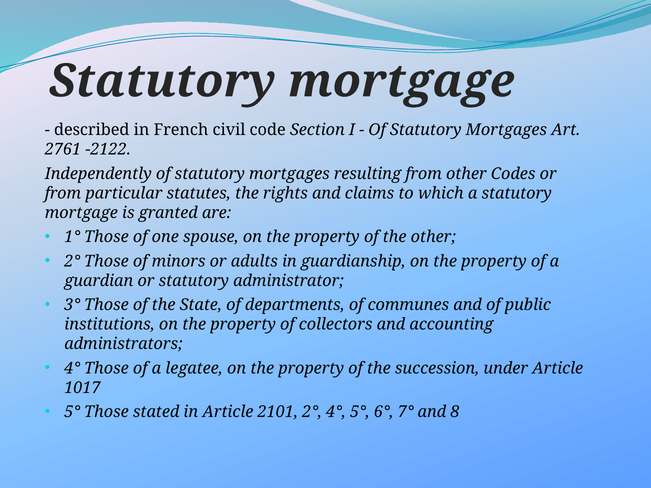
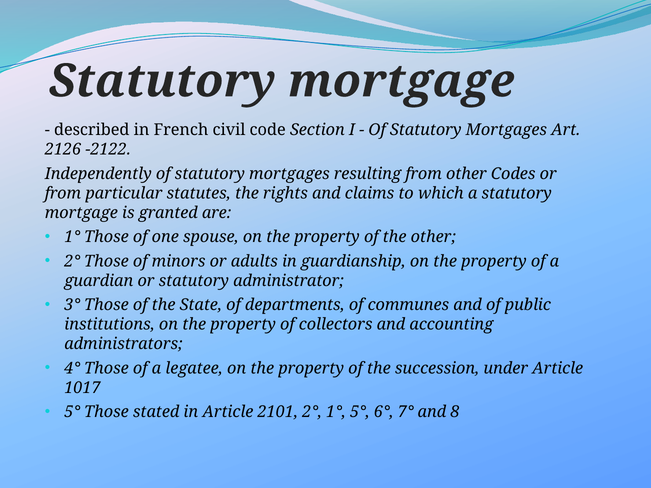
2761: 2761 -> 2126
2° 4°: 4° -> 1°
